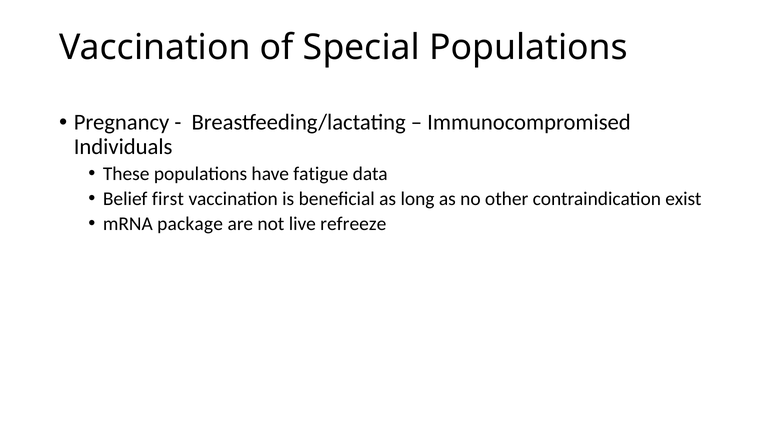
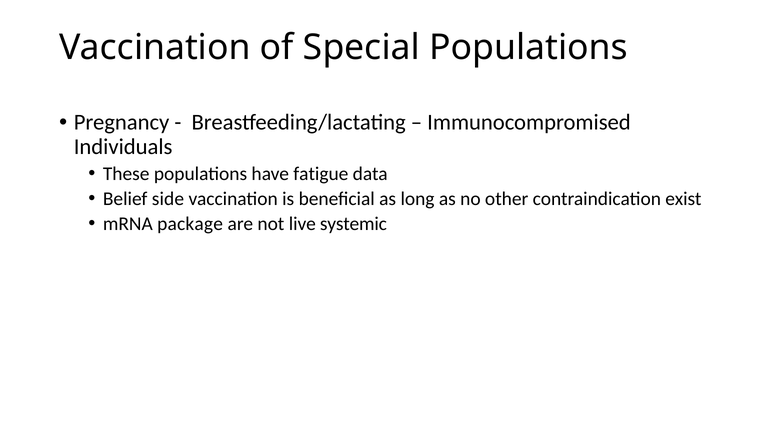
first: first -> side
refreeze: refreeze -> systemic
